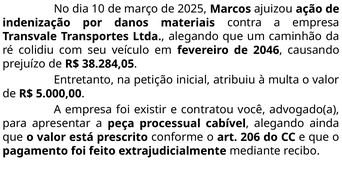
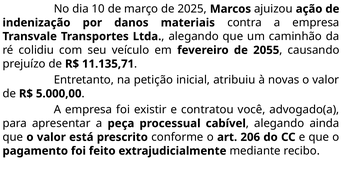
2046: 2046 -> 2055
38.284,05: 38.284,05 -> 11.135,71
multa: multa -> novas
